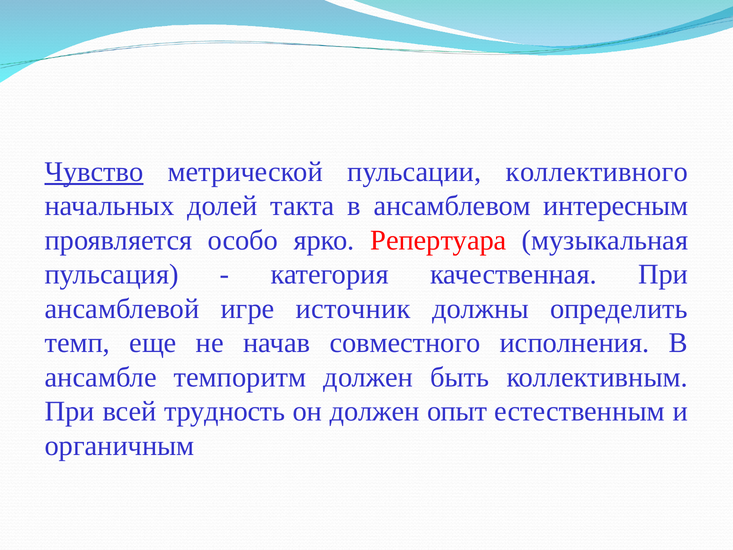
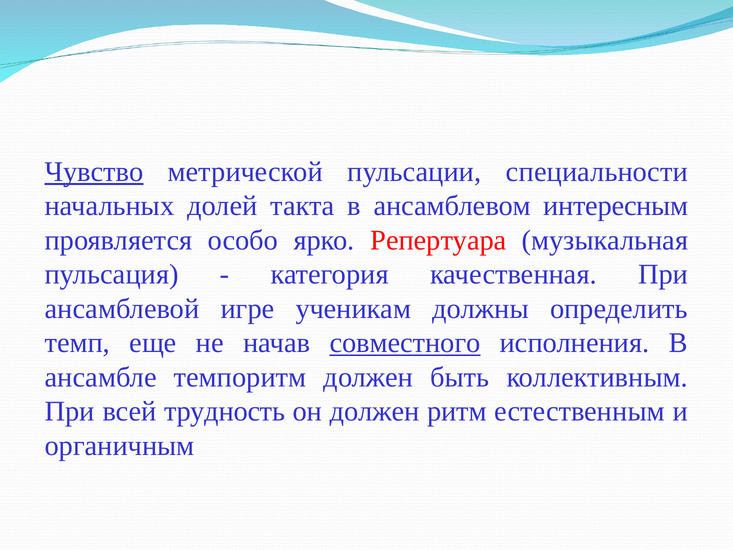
коллективного: коллективного -> специальности
источник: источник -> ученикам
совместного underline: none -> present
опыт: опыт -> ритм
